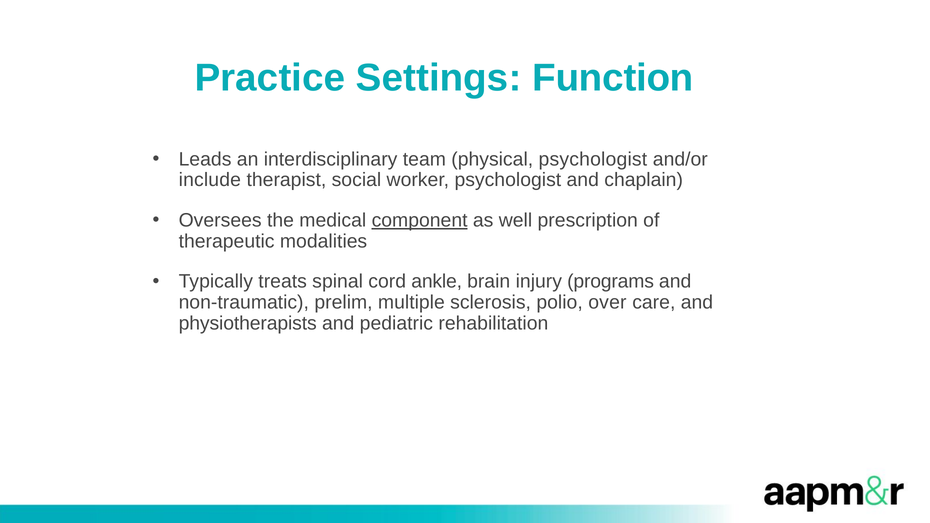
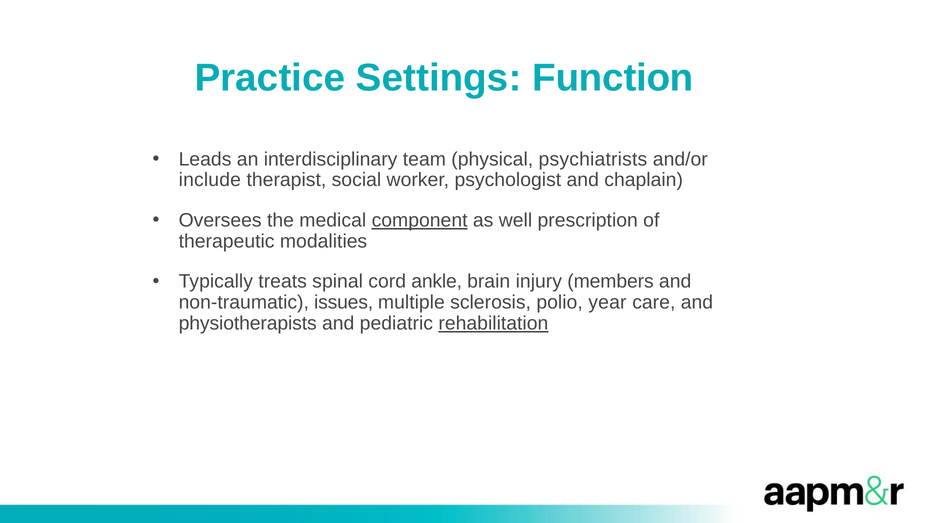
physical psychologist: psychologist -> psychiatrists
programs: programs -> members
prelim: prelim -> issues
over: over -> year
rehabilitation underline: none -> present
